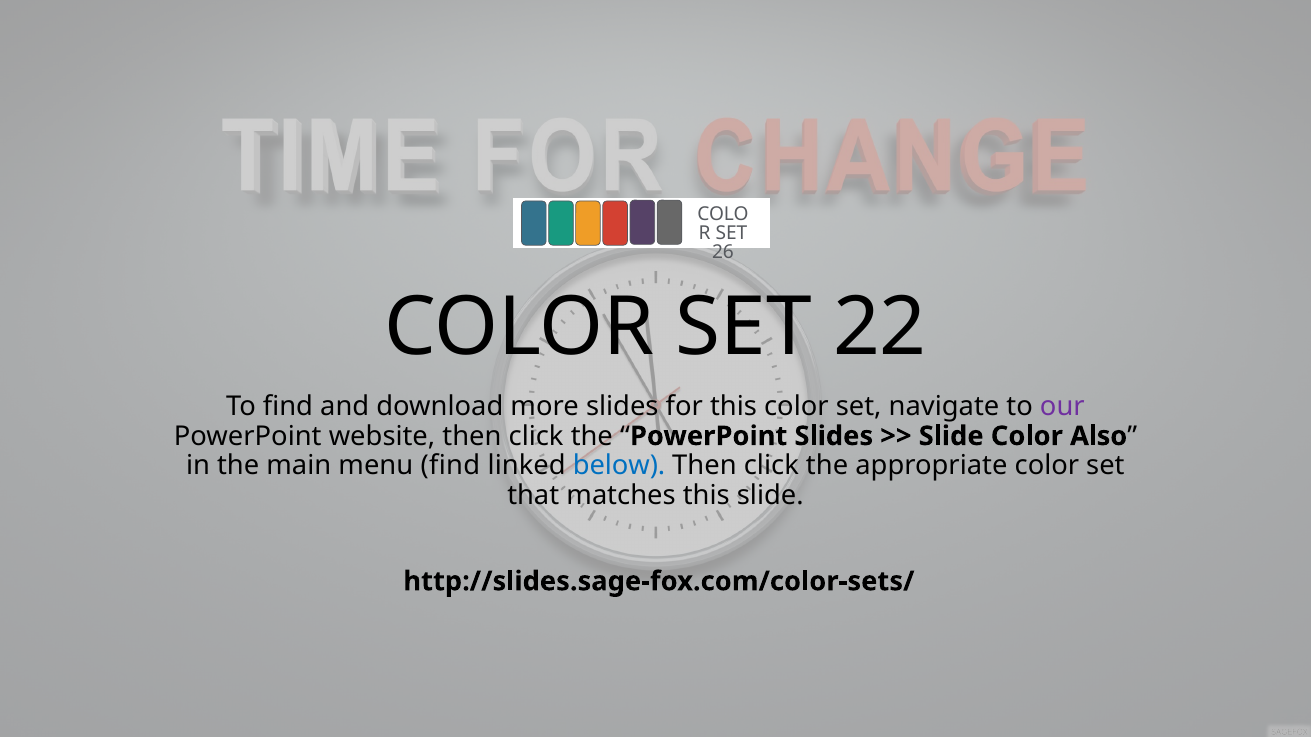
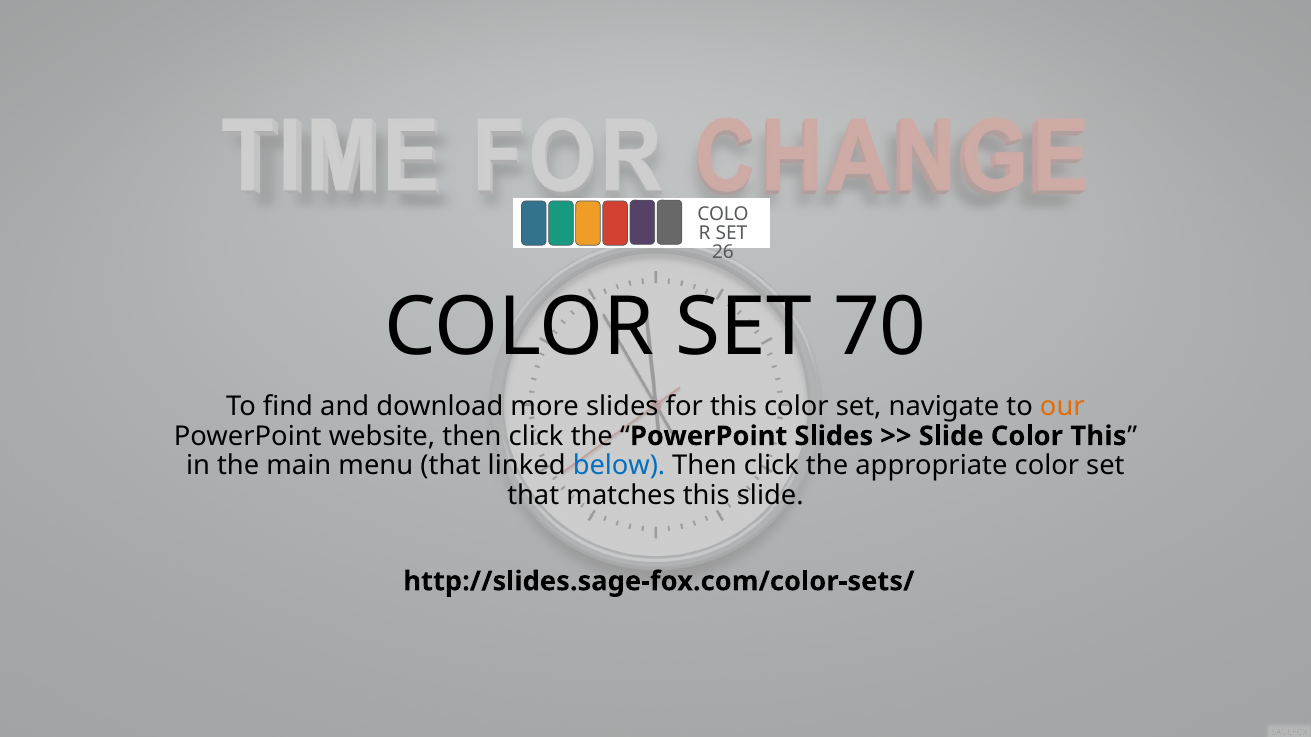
22: 22 -> 70
our colour: purple -> orange
Color Also: Also -> This
menu find: find -> that
